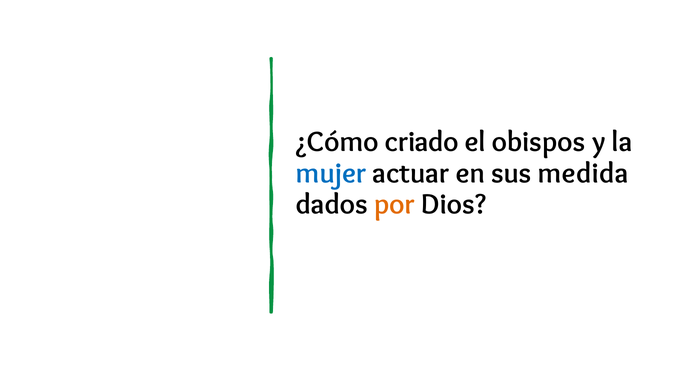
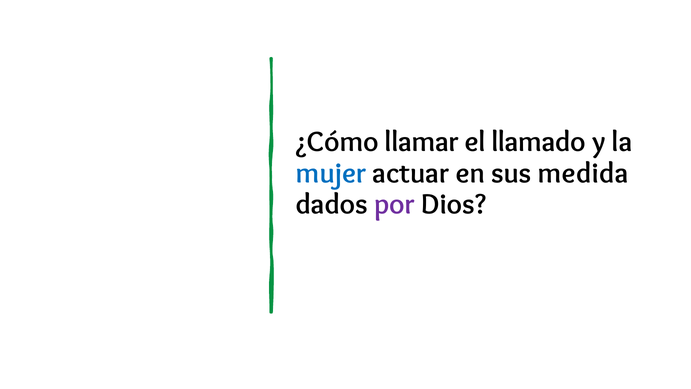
criado: criado -> llamar
obispos: obispos -> llamado
por colour: orange -> purple
